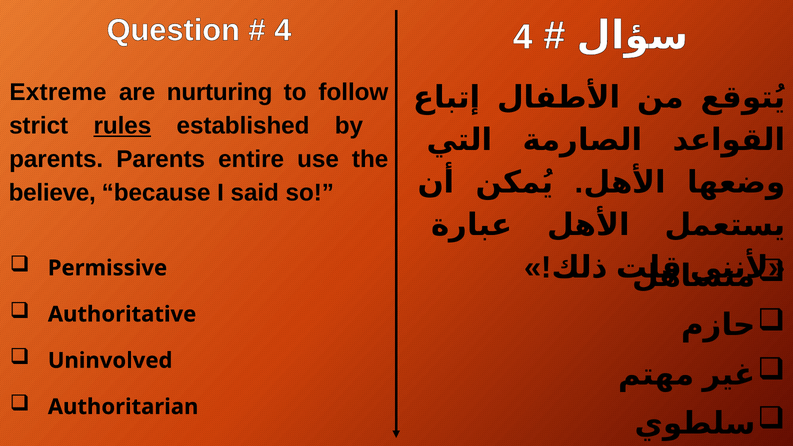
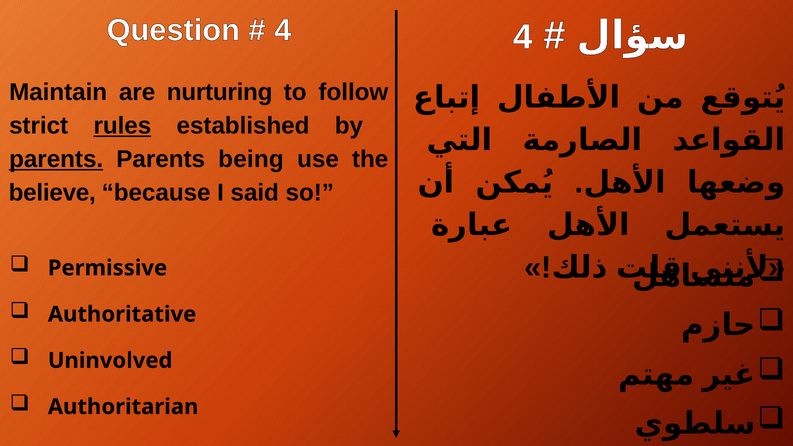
Extreme: Extreme -> Maintain
parents at (56, 159) underline: none -> present
entire: entire -> being
